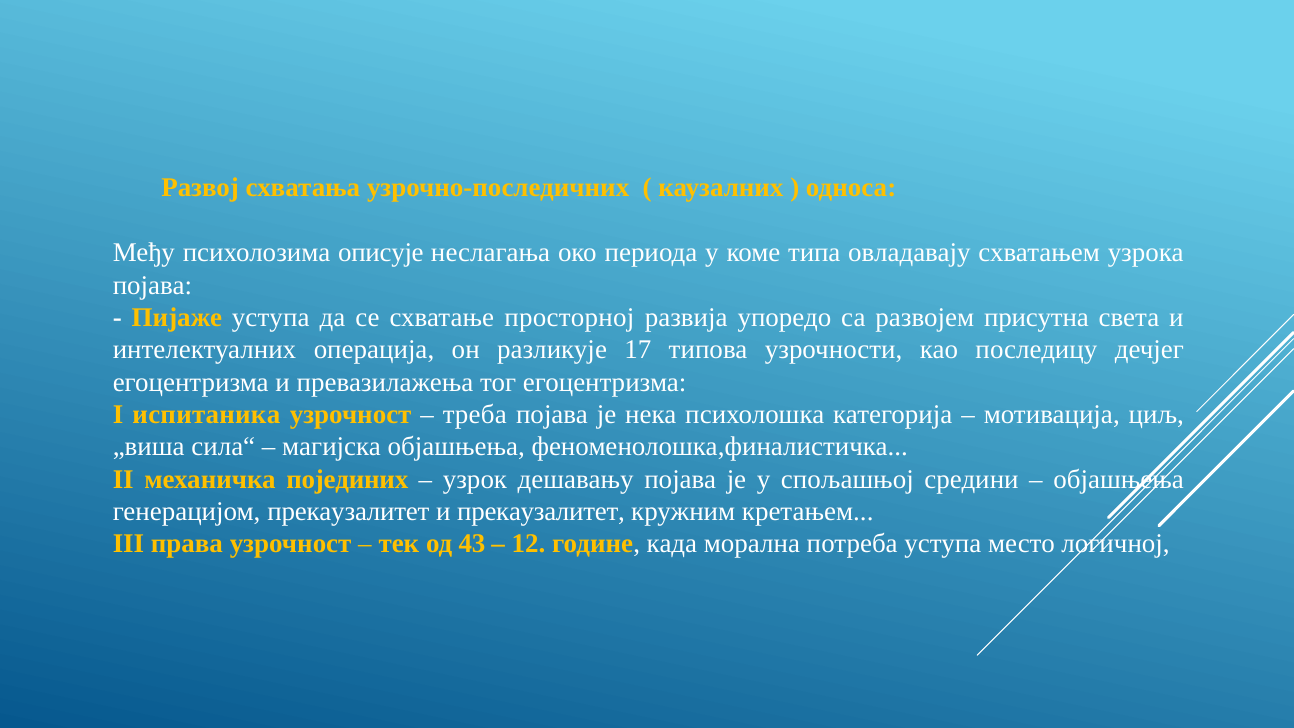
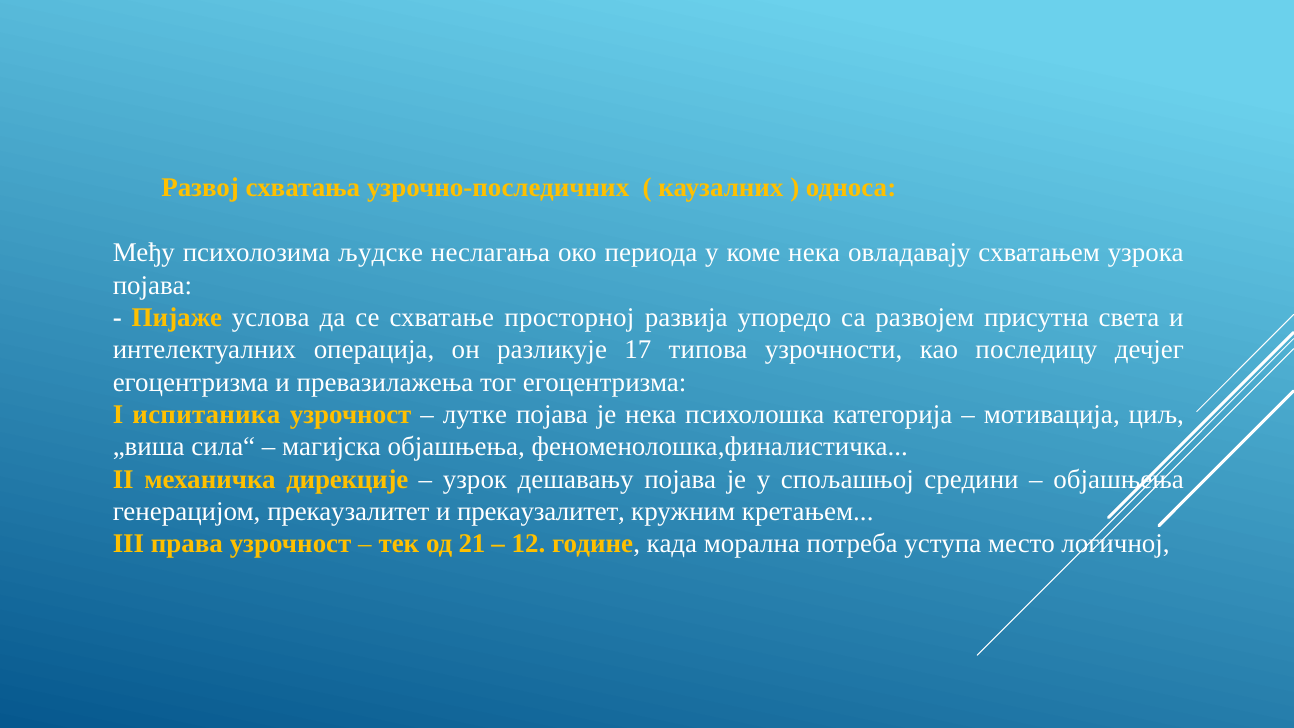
описује: описује -> људске
коме типа: типа -> нека
Пијаже уступа: уступа -> услова
треба: треба -> лутке
појединих: појединих -> дирекције
43: 43 -> 21
